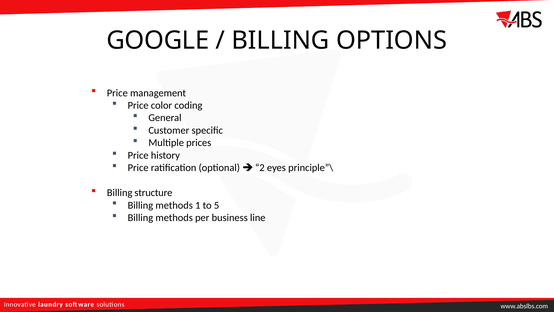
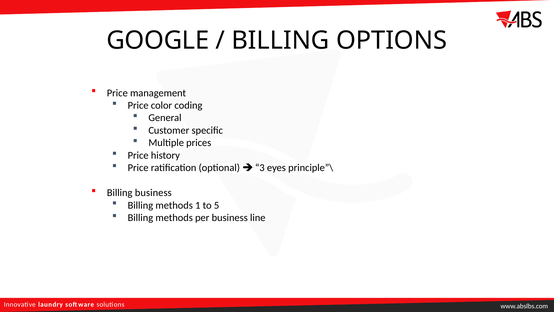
2: 2 -> 3
Billing structure: structure -> business
